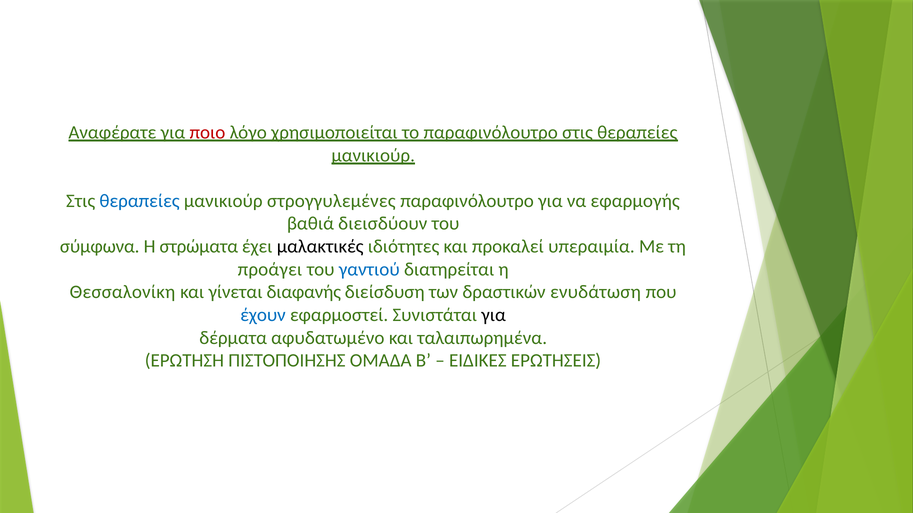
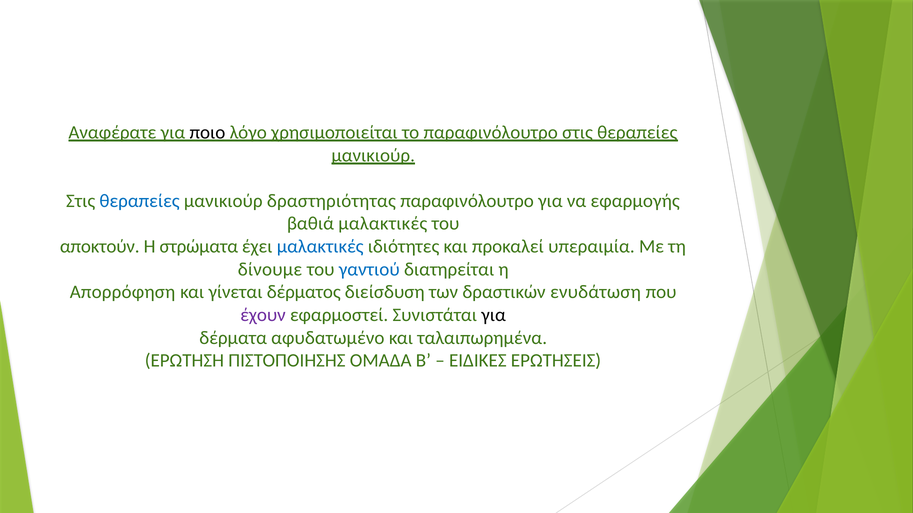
ποιο colour: red -> black
στρογγυλεμένες: στρογγυλεμένες -> δραστηριότητας
βαθιά διεισδύουν: διεισδύουν -> μαλακτικές
σύμφωνα: σύμφωνα -> αποκτούν
μαλακτικές at (320, 247) colour: black -> blue
προάγει: προάγει -> δίνουμε
Θεσσαλονίκη: Θεσσαλονίκη -> Απορρόφηση
διαφανής: διαφανής -> δέρματος
έχουν colour: blue -> purple
